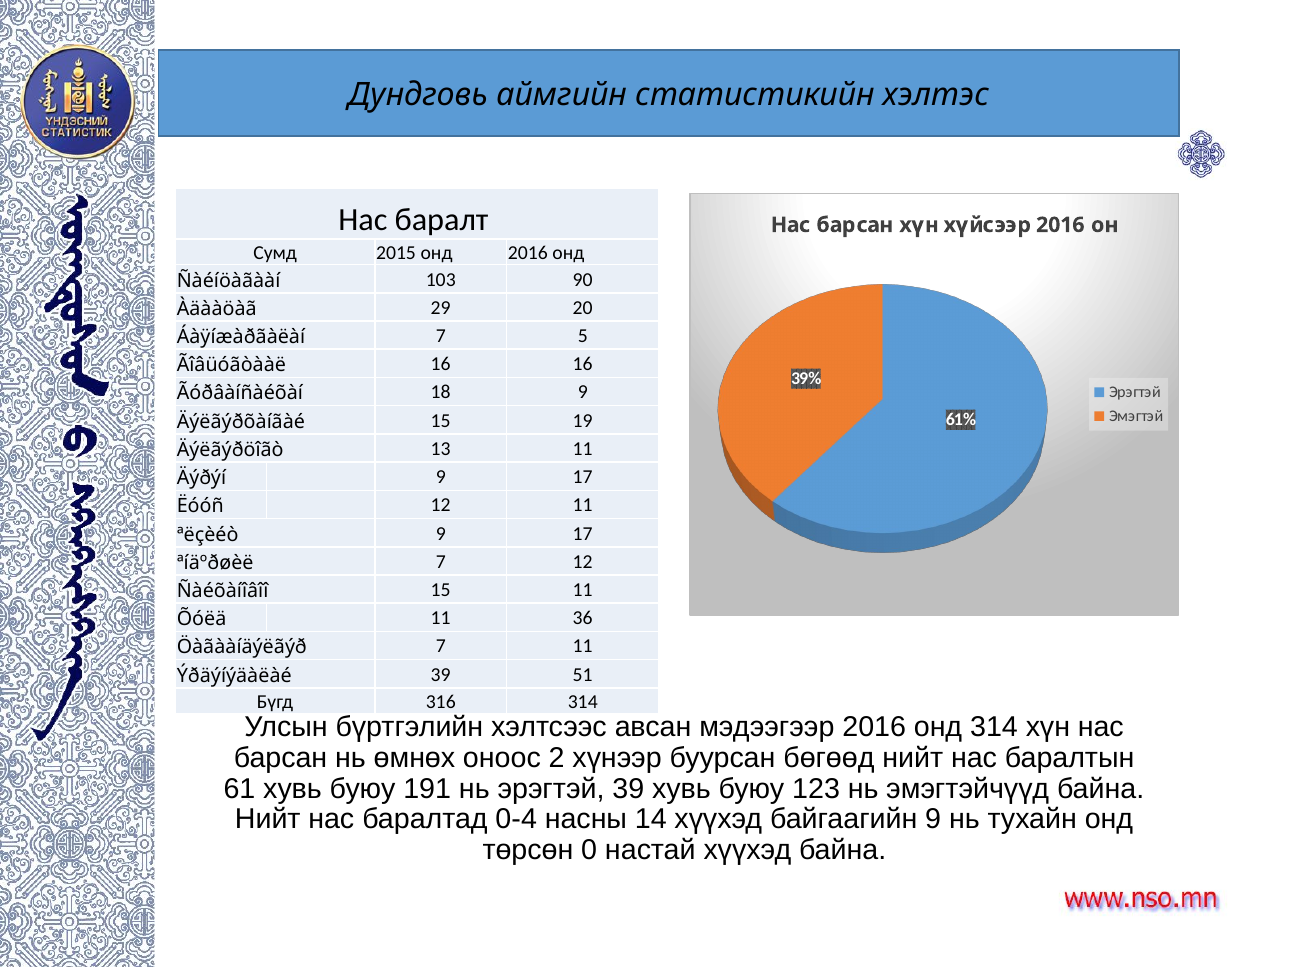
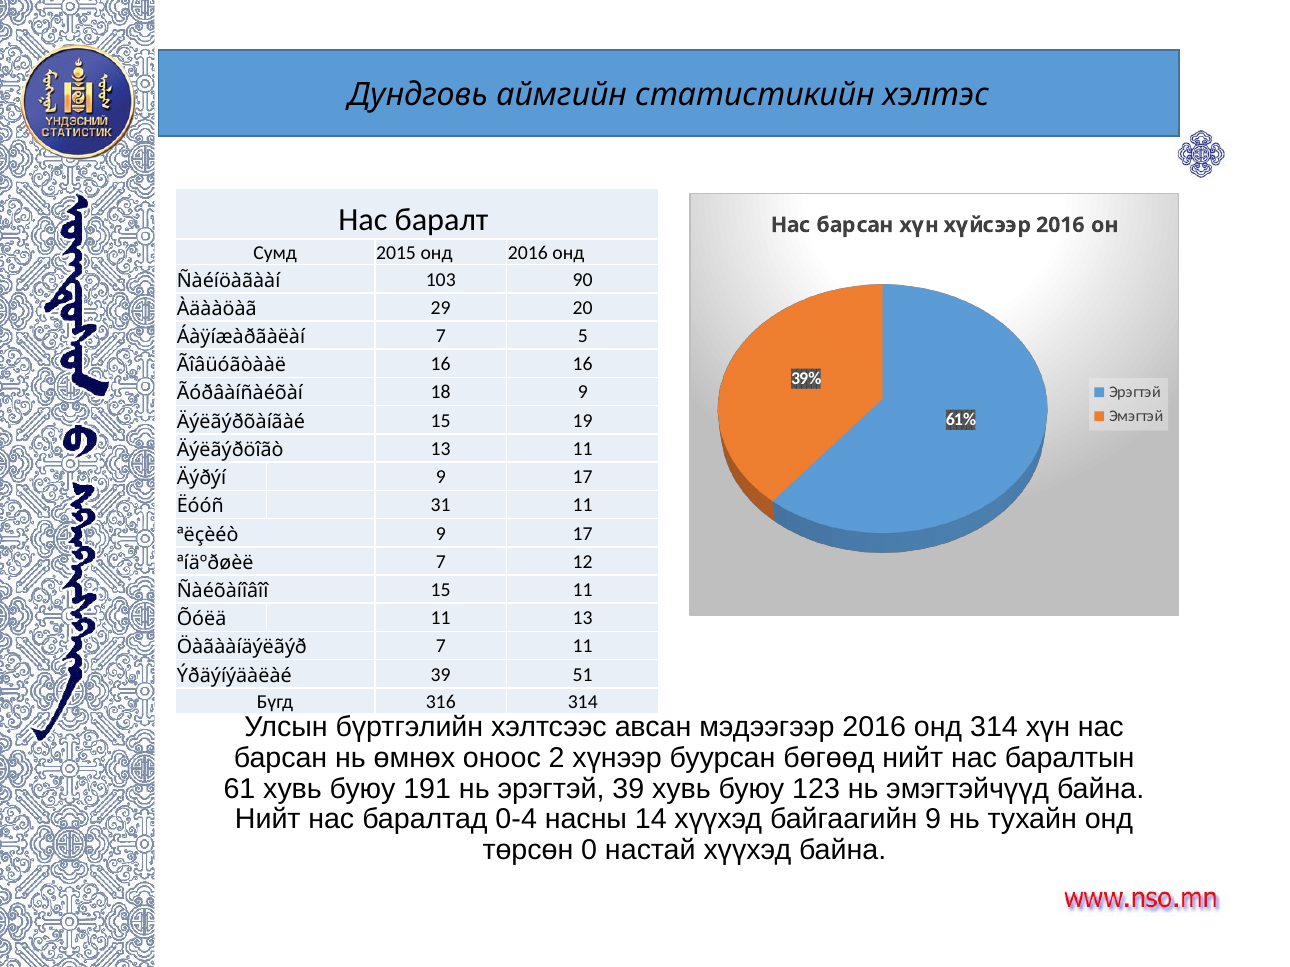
12 at (441, 506): 12 -> 31
11 36: 36 -> 13
